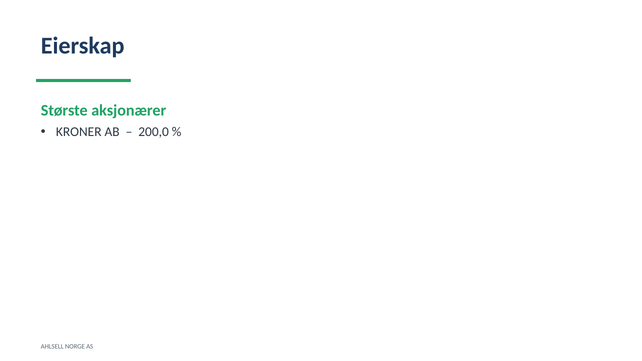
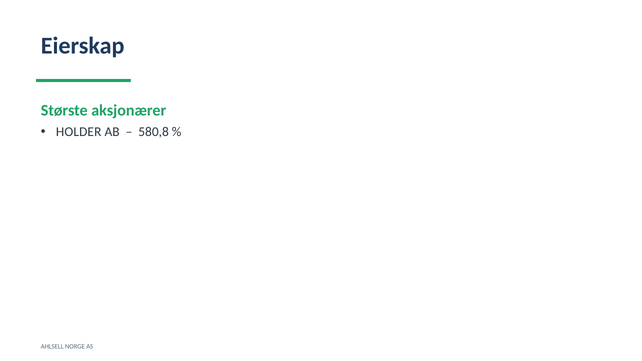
KRONER: KRONER -> HOLDER
200,0: 200,0 -> 580,8
